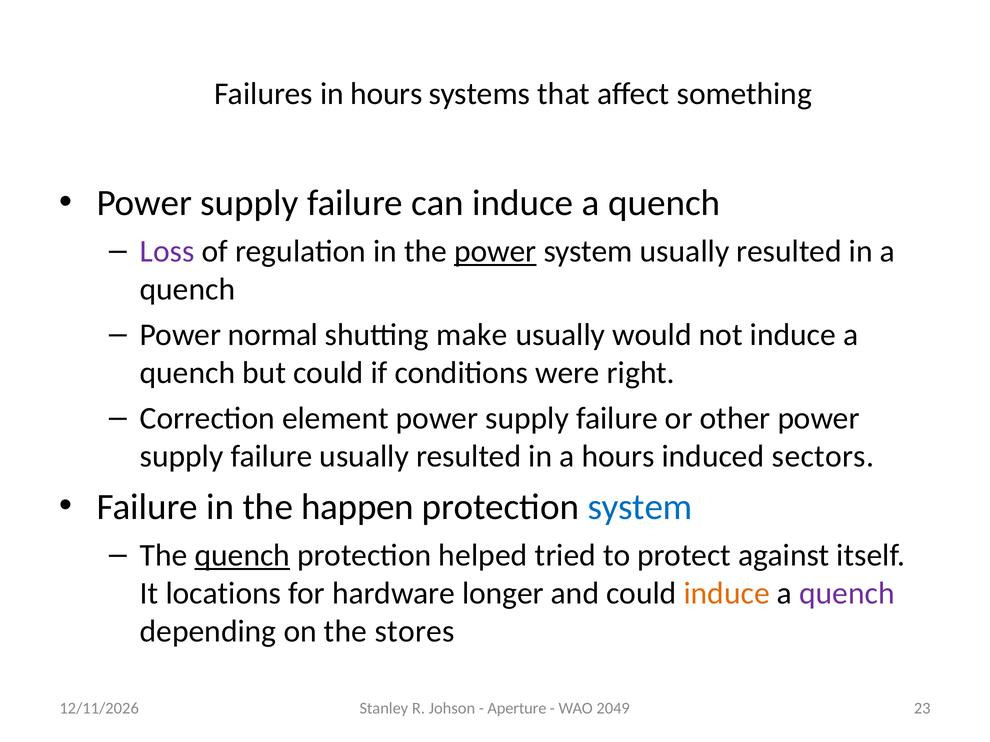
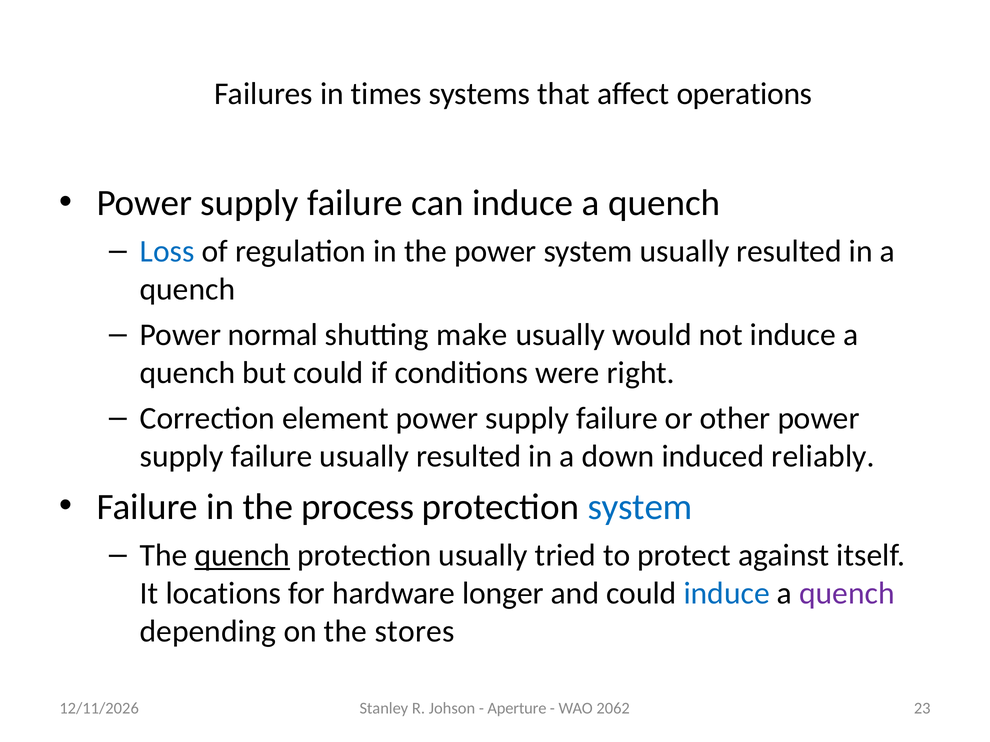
in hours: hours -> times
something: something -> operations
Loss colour: purple -> blue
power at (495, 252) underline: present -> none
a hours: hours -> down
sectors: sectors -> reliably
happen: happen -> process
protection helped: helped -> usually
induce at (727, 594) colour: orange -> blue
2049: 2049 -> 2062
